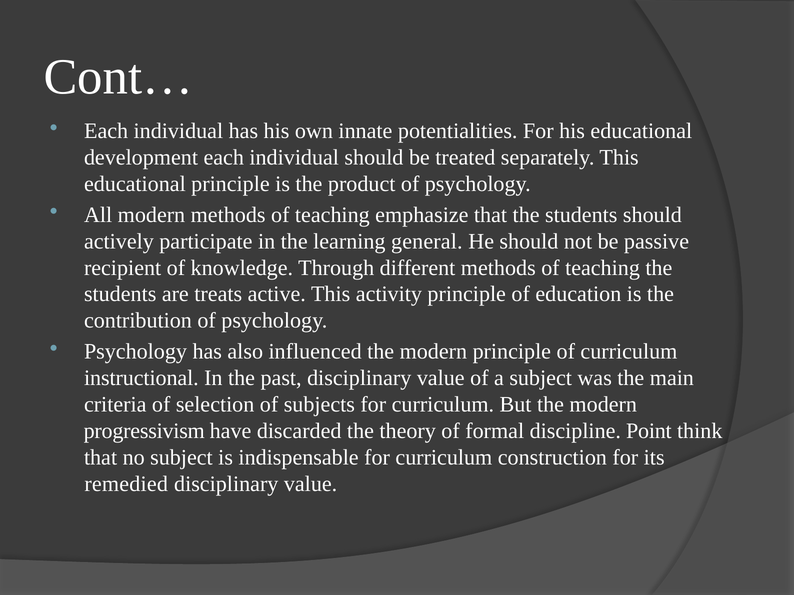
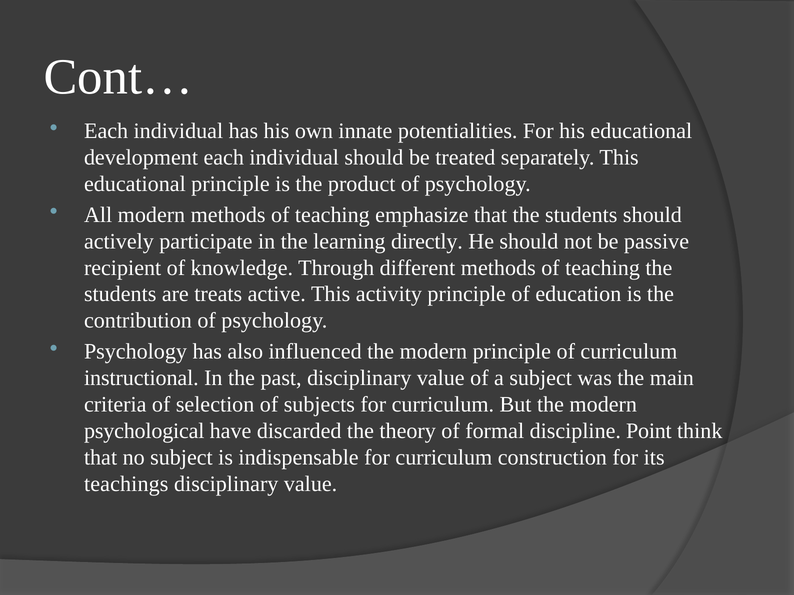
general: general -> directly
progressivism: progressivism -> psychological
remedied: remedied -> teachings
